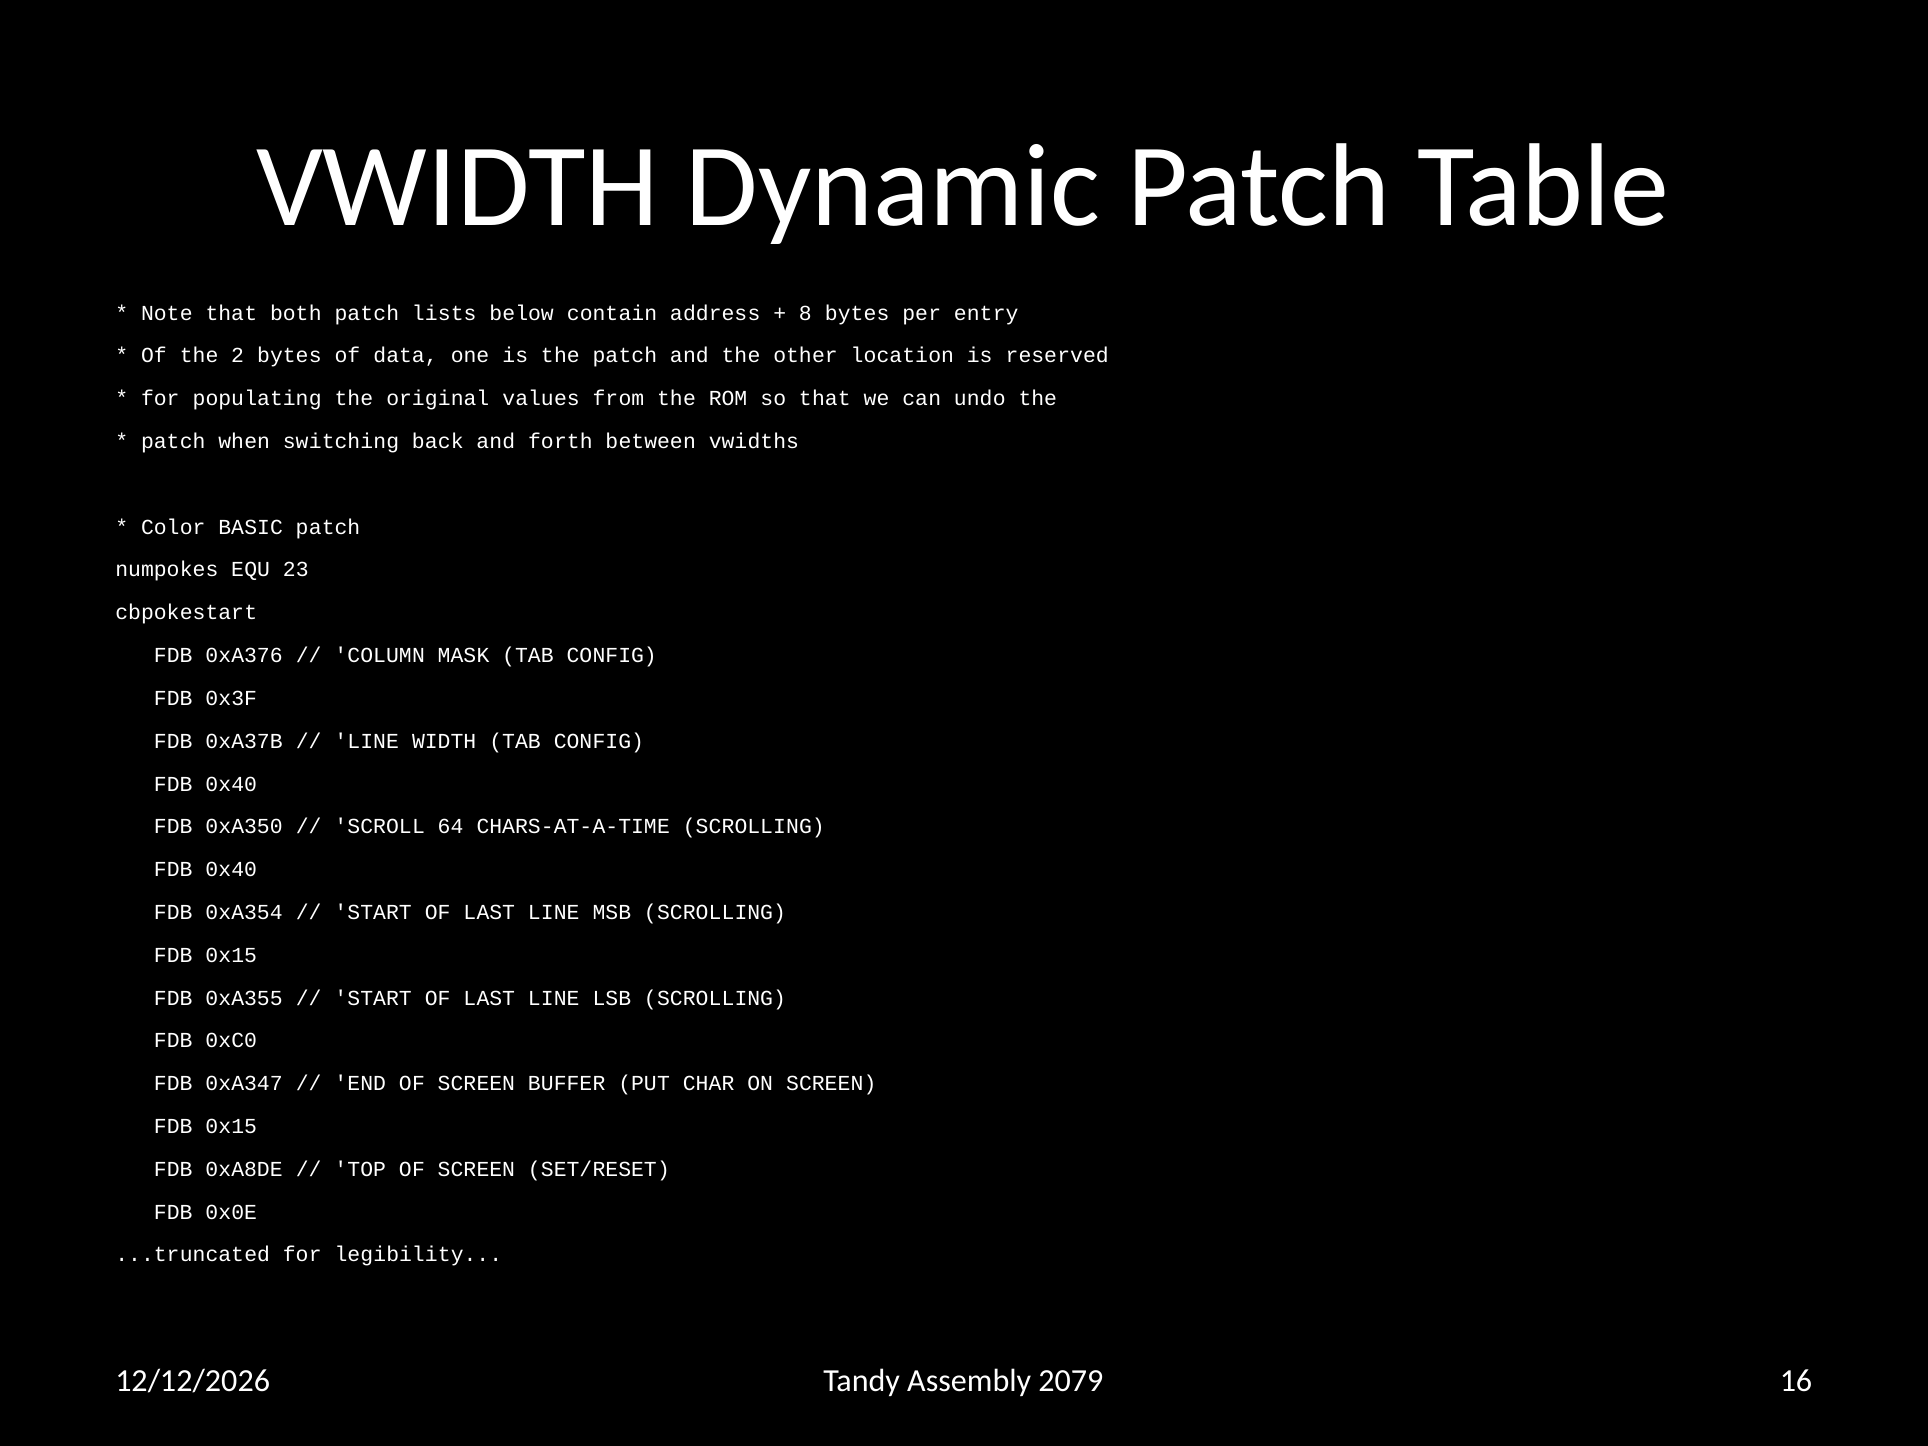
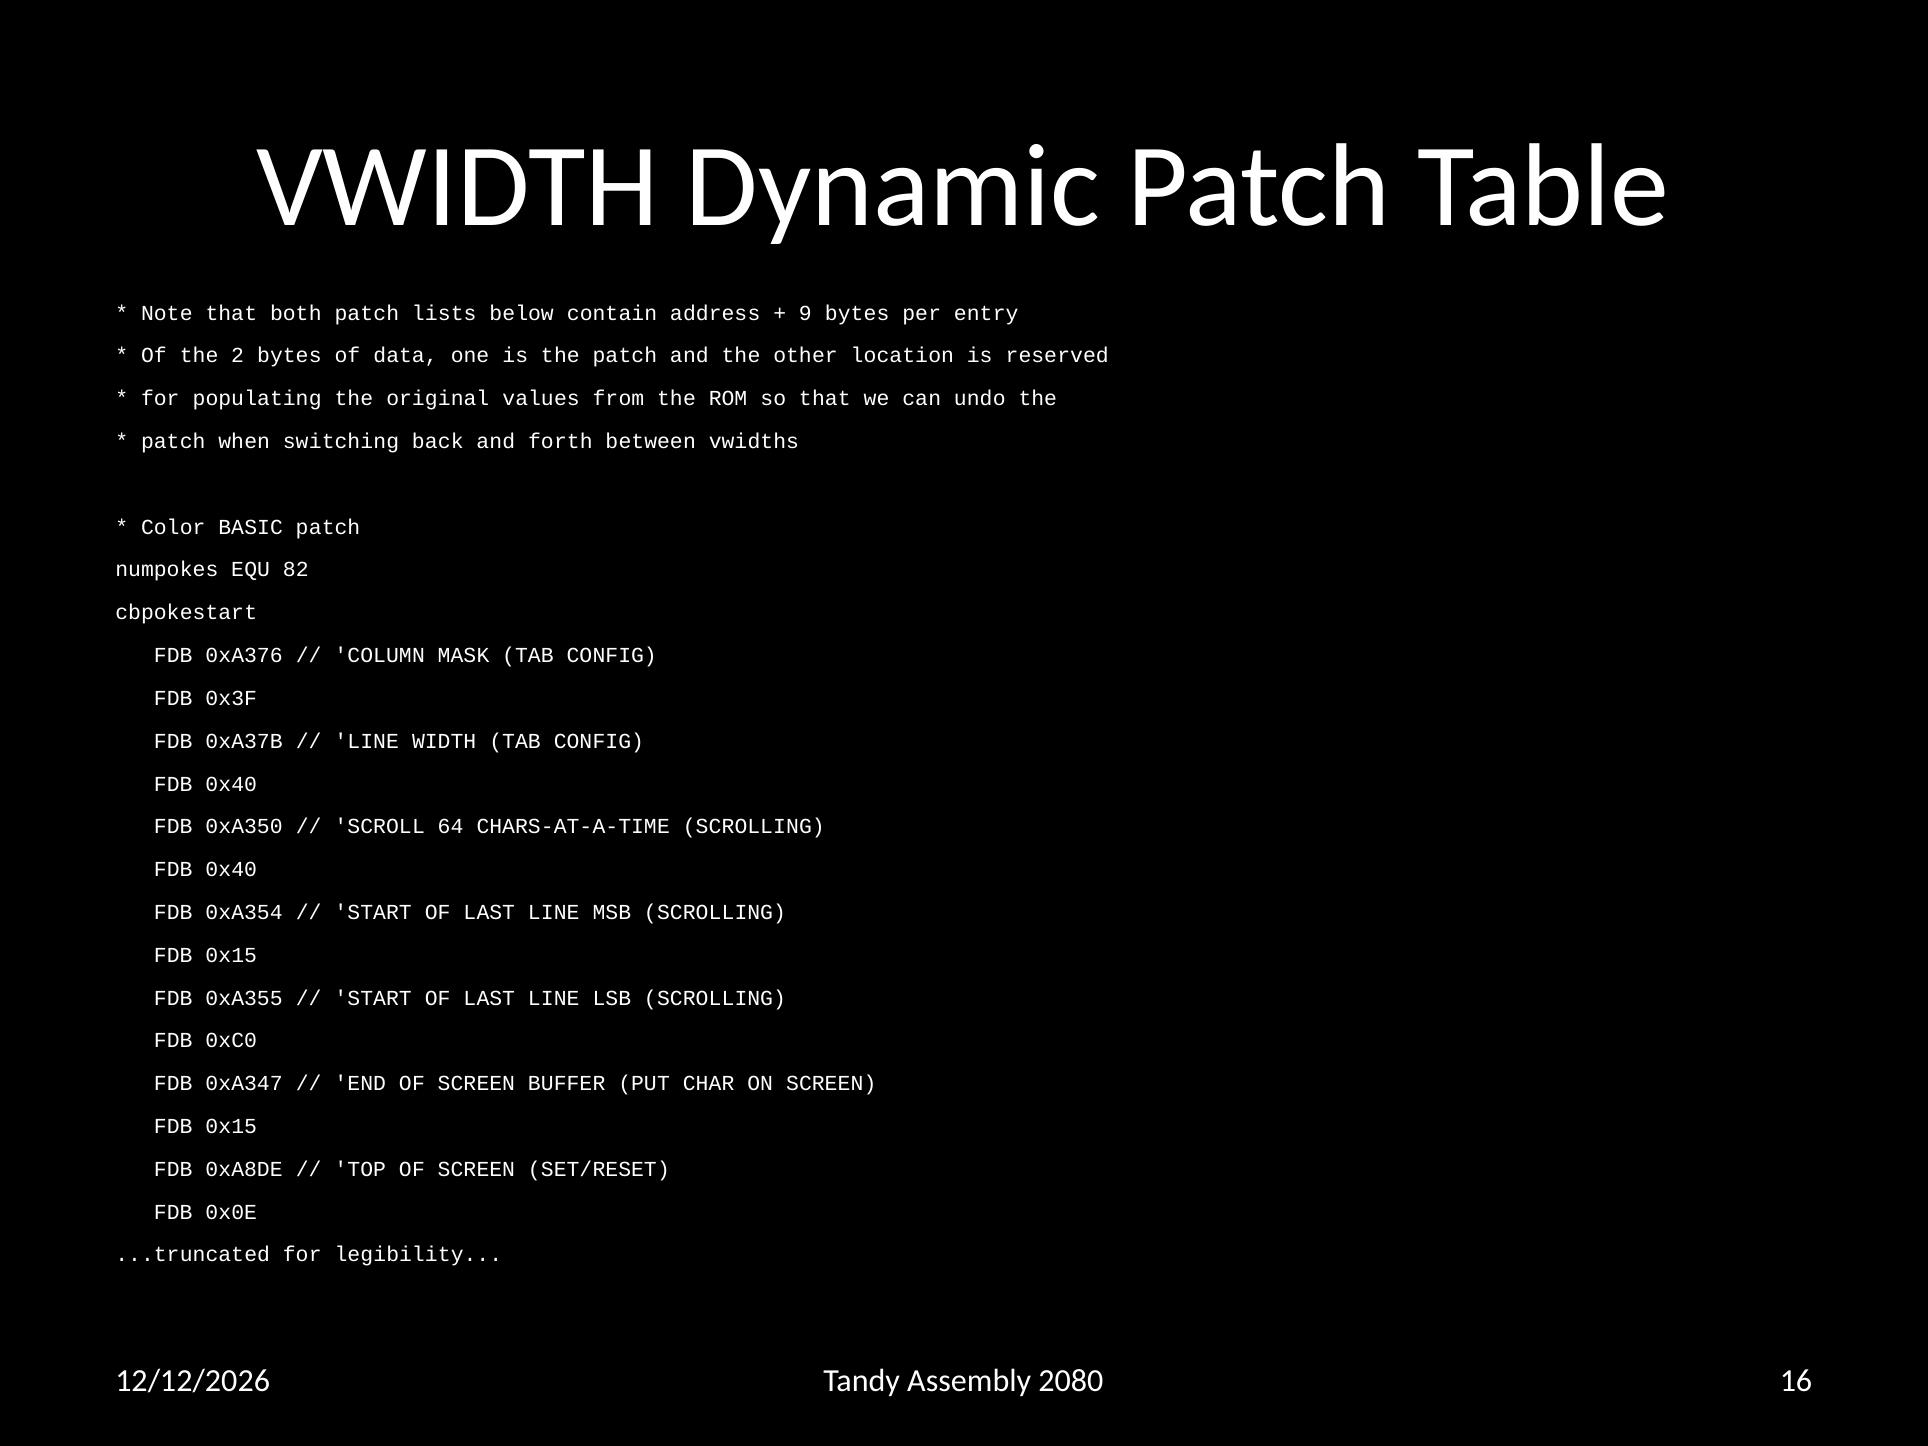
8: 8 -> 9
23: 23 -> 82
2079: 2079 -> 2080
